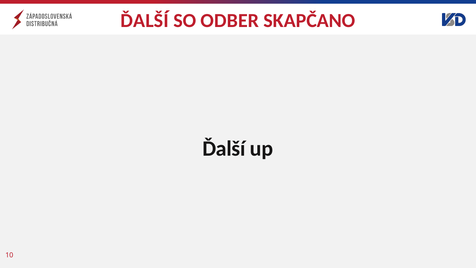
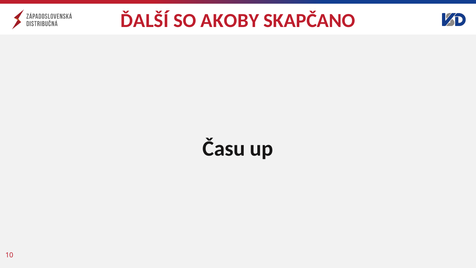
ODBER: ODBER -> AKOBY
Ďalší at (224, 148): Ďalší -> Času
